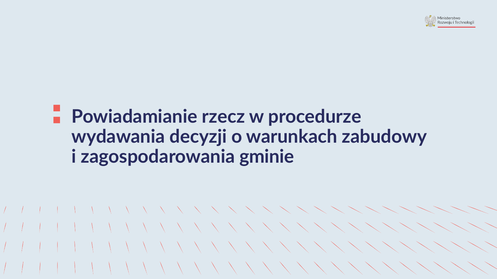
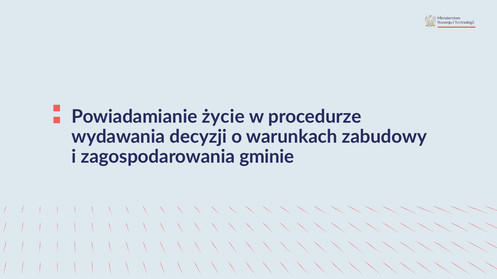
rzecz: rzecz -> życie
